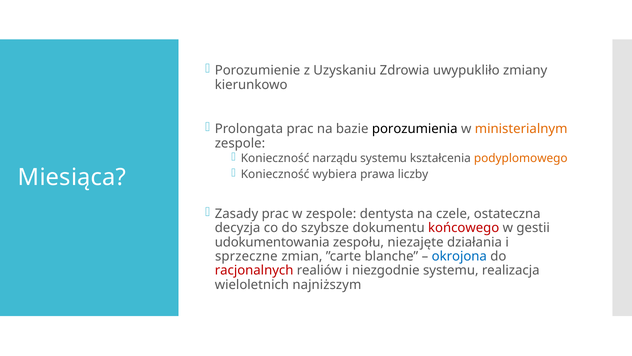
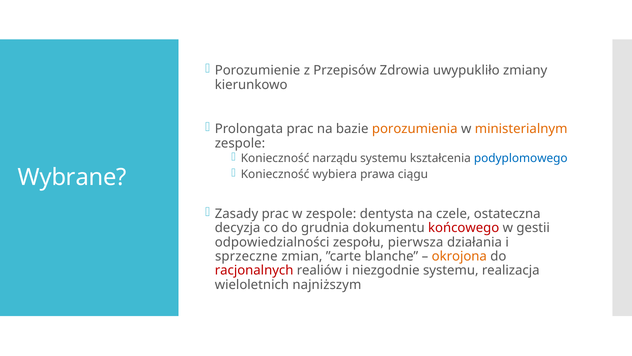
Uzyskaniu: Uzyskaniu -> Przepisów
porozumienia colour: black -> orange
podyplomowego colour: orange -> blue
liczby: liczby -> ciągu
Miesiąca: Miesiąca -> Wybrane
szybsze: szybsze -> grudnia
udokumentowania: udokumentowania -> odpowiedzialności
niezajęte: niezajęte -> pierwsza
okrojona colour: blue -> orange
